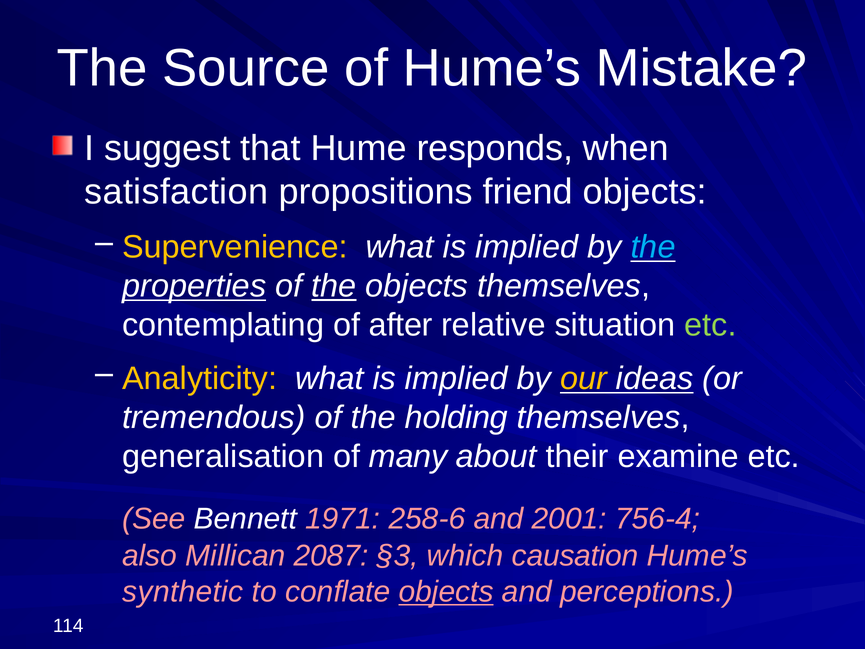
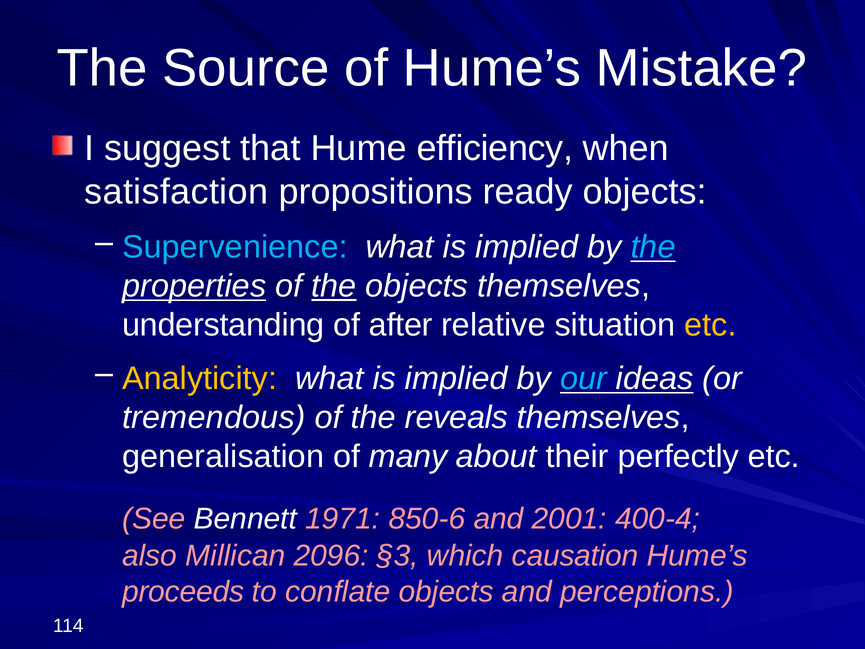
responds: responds -> efficiency
friend: friend -> ready
Supervenience colour: yellow -> light blue
contemplating: contemplating -> understanding
etc at (711, 325) colour: light green -> yellow
our colour: yellow -> light blue
holding: holding -> reveals
examine: examine -> perfectly
258‑6: 258‑6 -> 850‑6
756‑4: 756‑4 -> 400‑4
2087: 2087 -> 2096
synthetic: synthetic -> proceeds
objects at (446, 592) underline: present -> none
